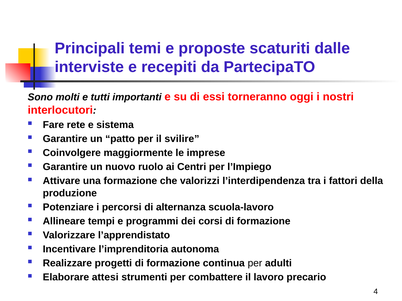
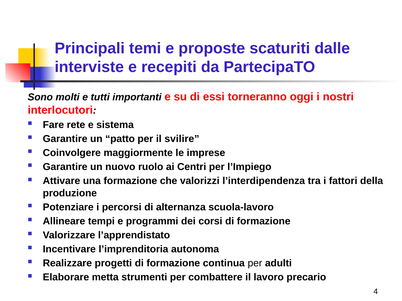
attesi: attesi -> metta
